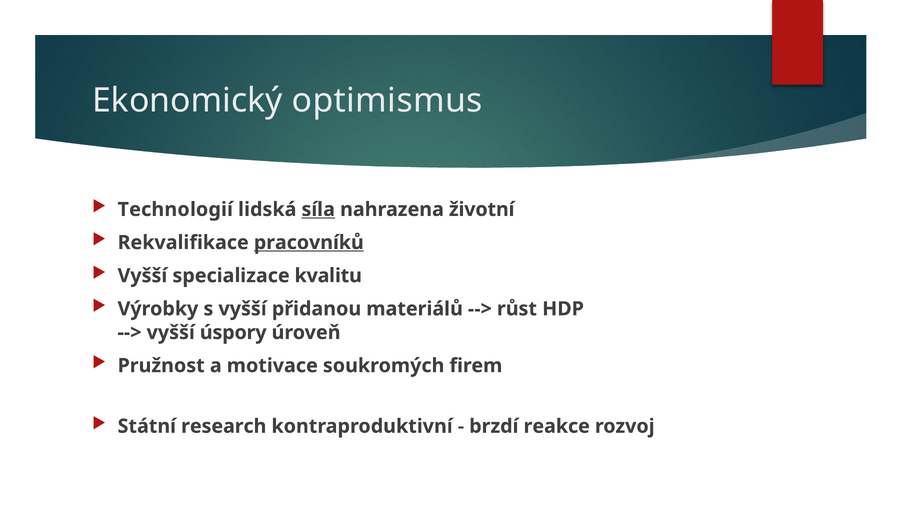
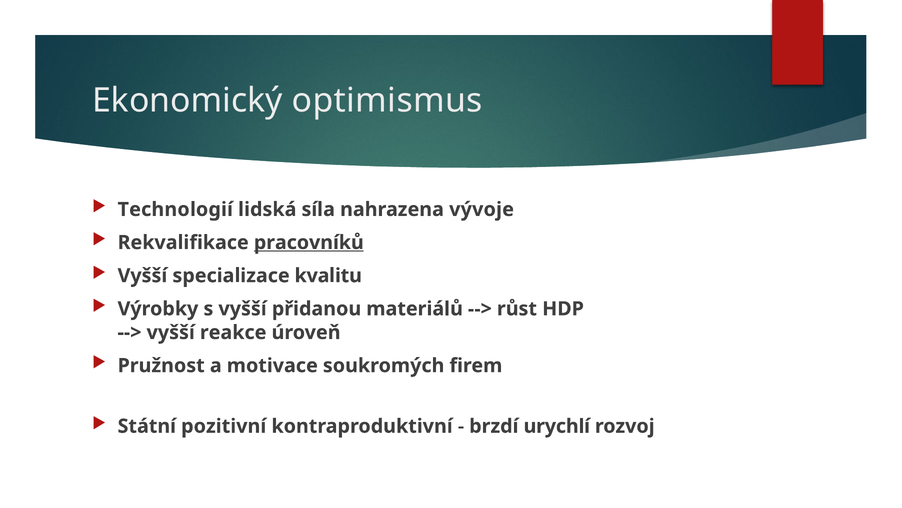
síla underline: present -> none
životní: životní -> vývoje
úspory: úspory -> reakce
research: research -> pozitivní
reakce: reakce -> urychlí
